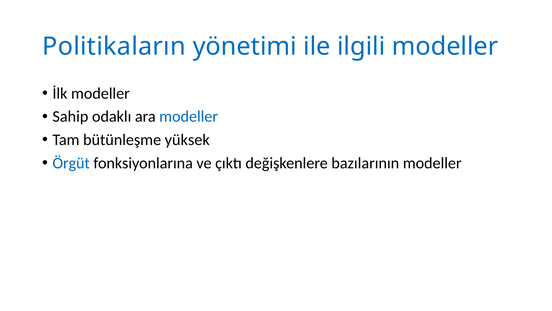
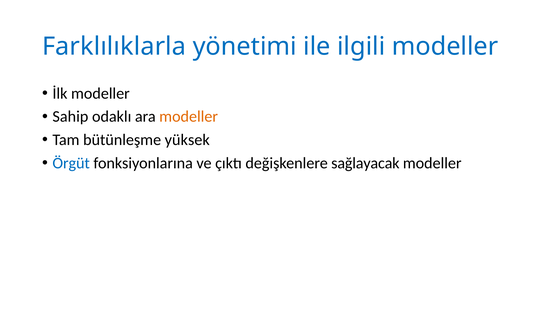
Politikaların: Politikaların -> Farklılıklarla
modeller at (189, 116) colour: blue -> orange
bazılarının: bazılarının -> sağlayacak
